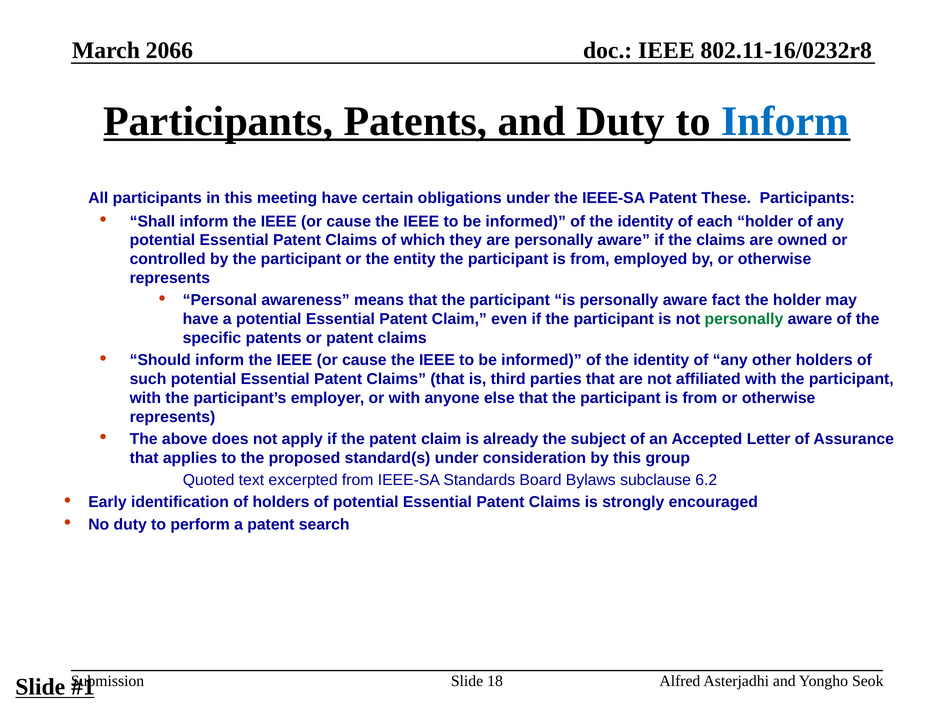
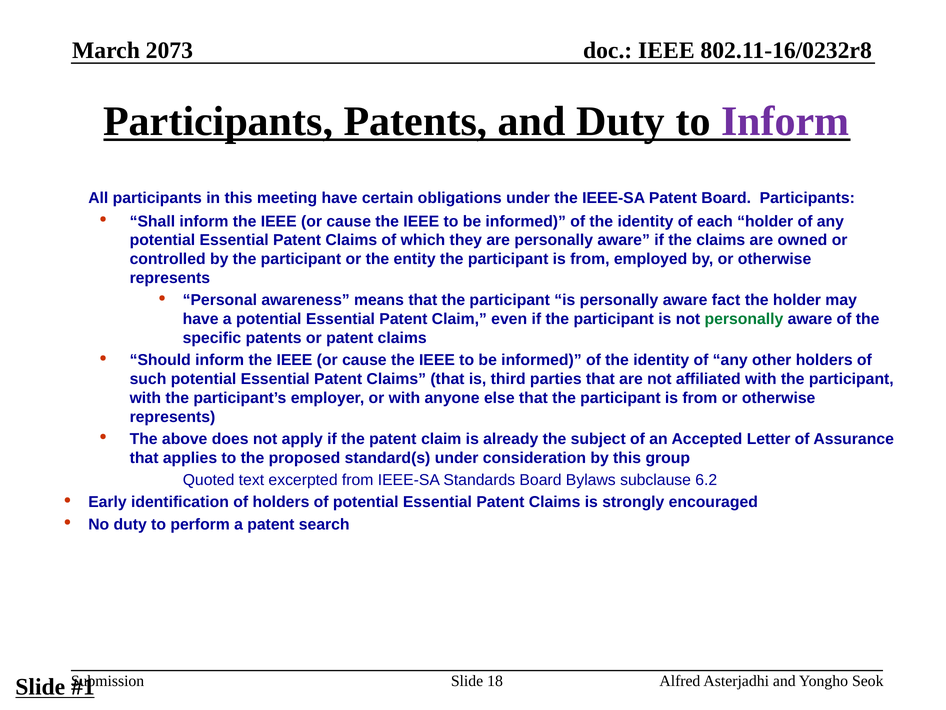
2066: 2066 -> 2073
Inform at (785, 121) colour: blue -> purple
Patent These: These -> Board
